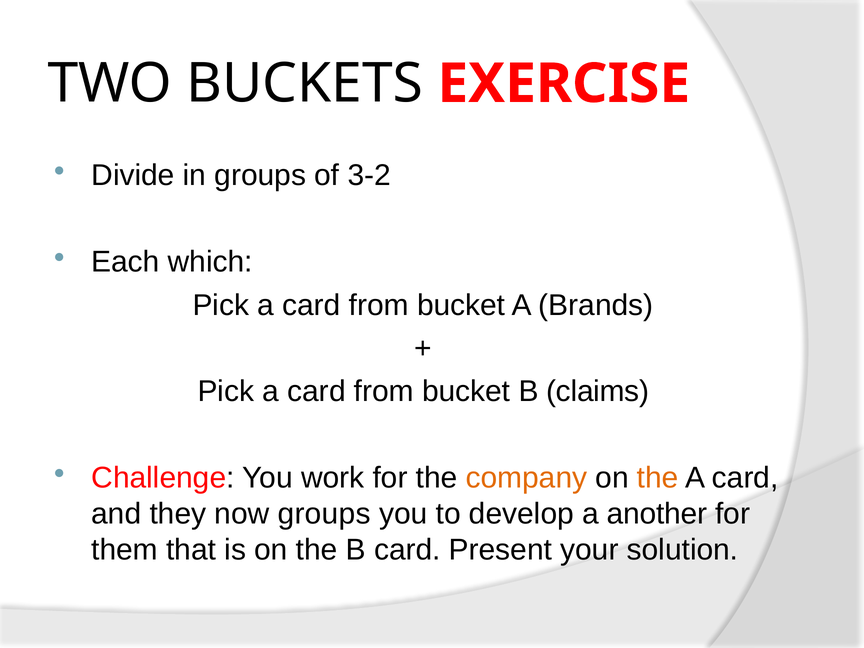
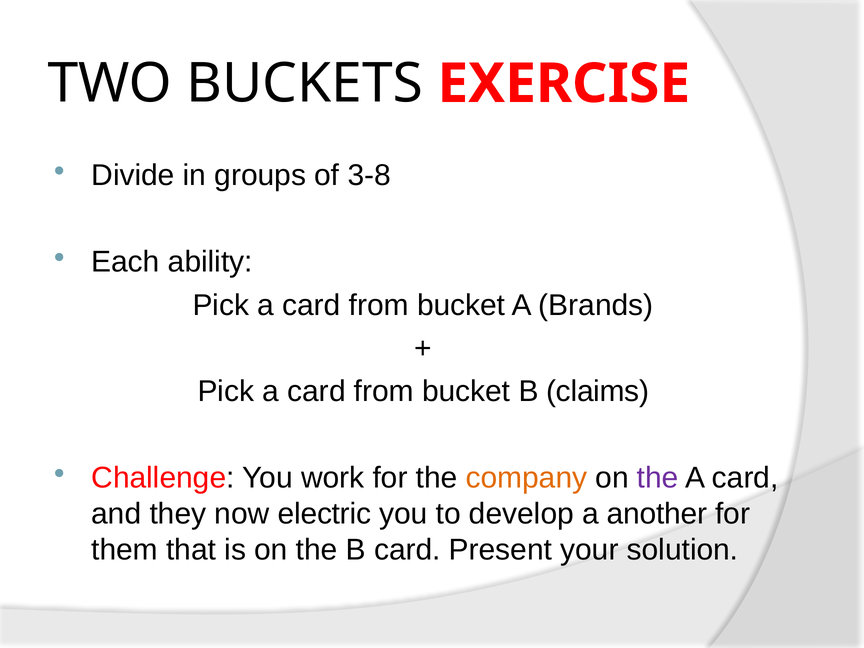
3-2: 3-2 -> 3-8
which: which -> ability
the at (658, 478) colour: orange -> purple
now groups: groups -> electric
